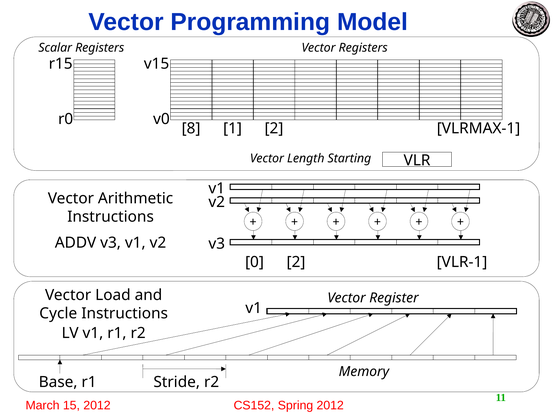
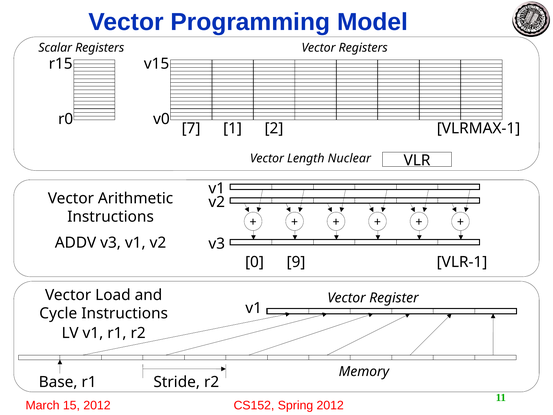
8: 8 -> 7
Starting: Starting -> Nuclear
0 2: 2 -> 9
